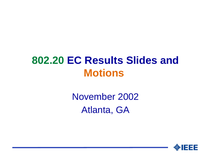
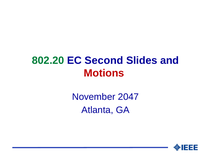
Results: Results -> Second
Motions colour: orange -> red
2002: 2002 -> 2047
